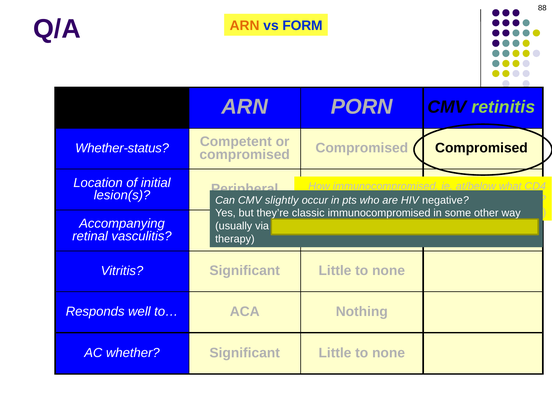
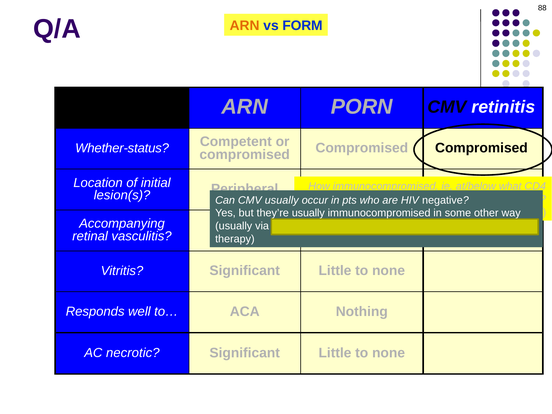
retinitis at (503, 107) colour: light green -> white
slightly at (282, 200): slightly -> usually
they’re classic: classic -> usually
whether: whether -> necrotic
